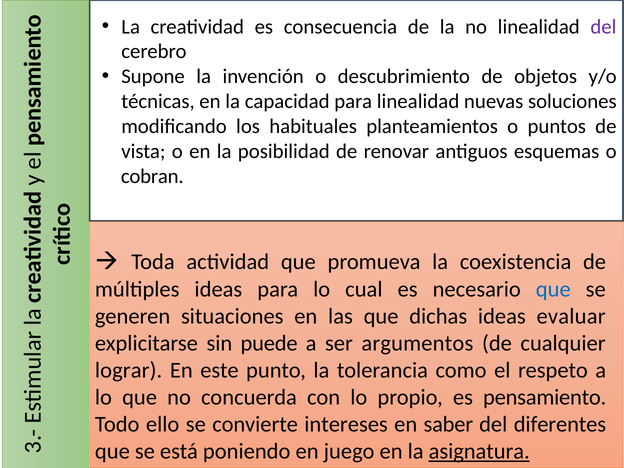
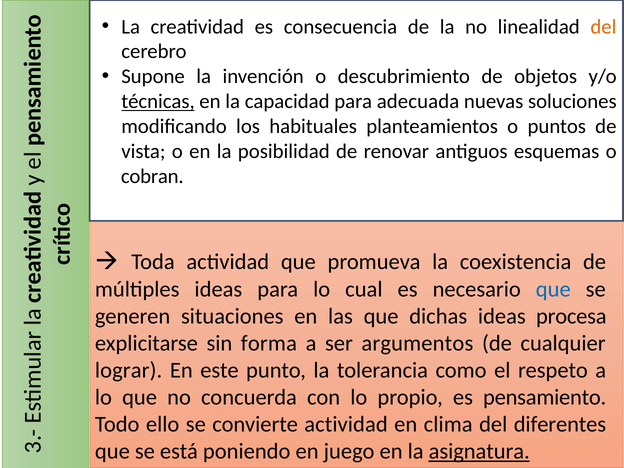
del at (603, 27) colour: purple -> orange
técnicas underline: none -> present
para linealidad: linealidad -> adecuada
evaluar: evaluar -> procesa
puede: puede -> forma
convierte intereses: intereses -> actividad
saber: saber -> clima
